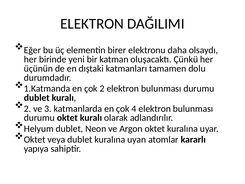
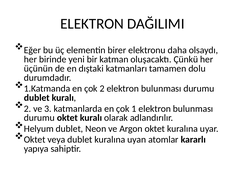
4: 4 -> 1
